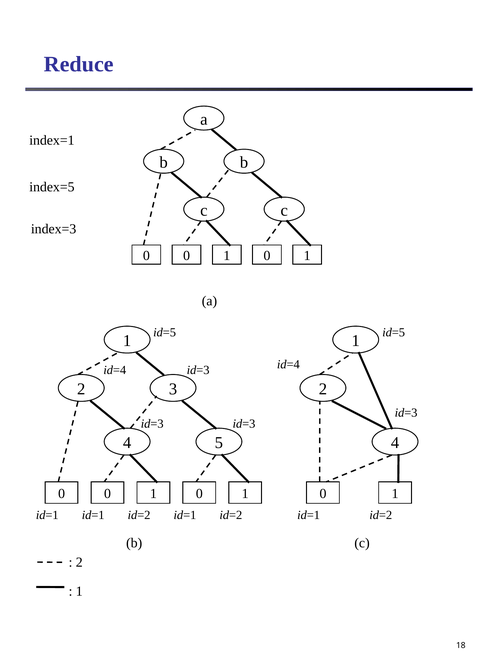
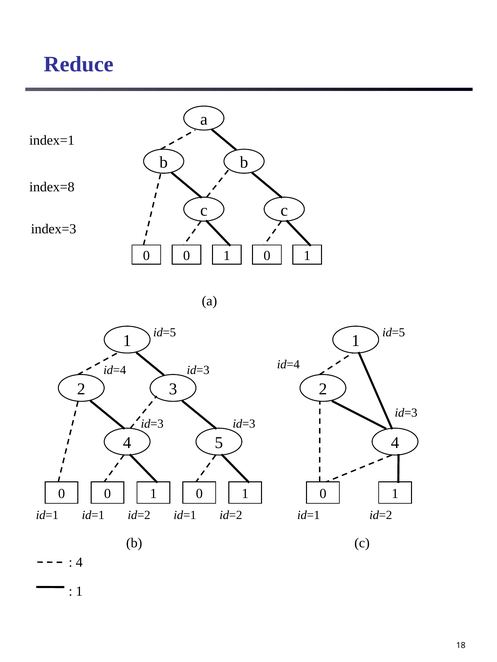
index=5: index=5 -> index=8
2 at (79, 563): 2 -> 4
